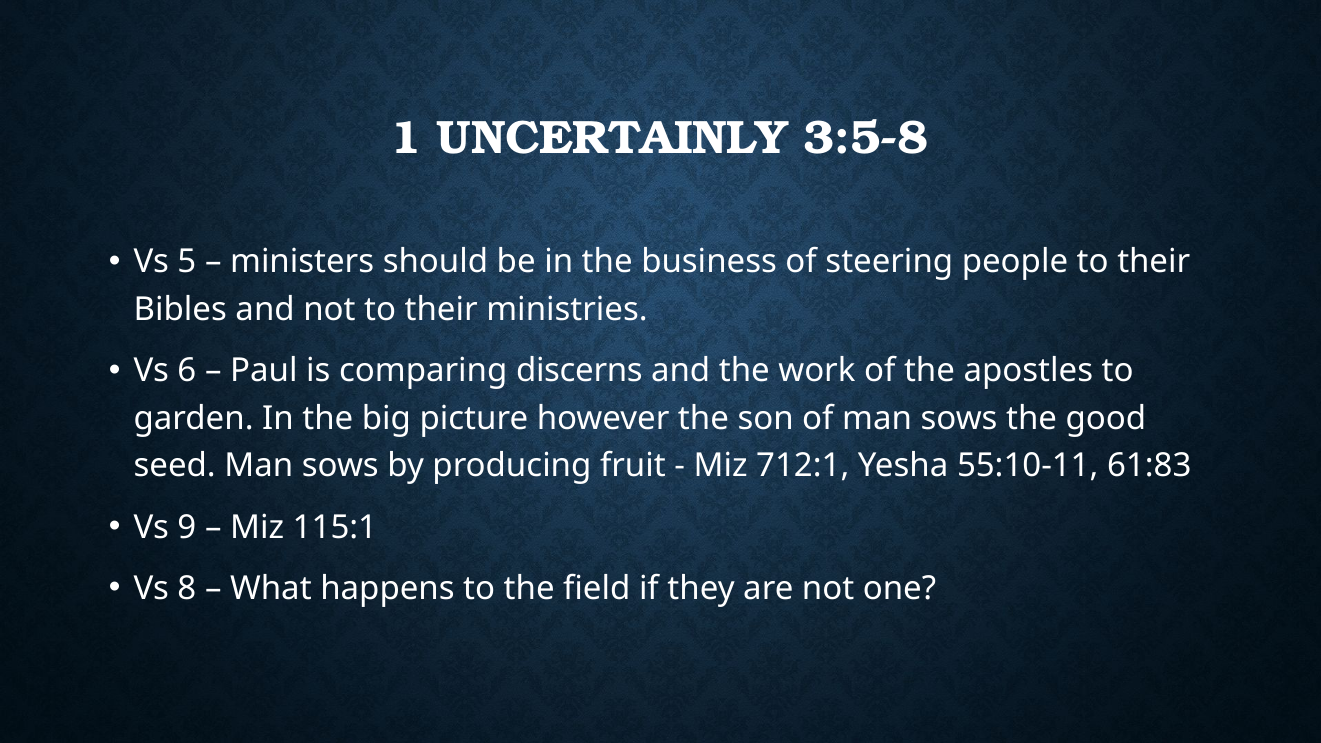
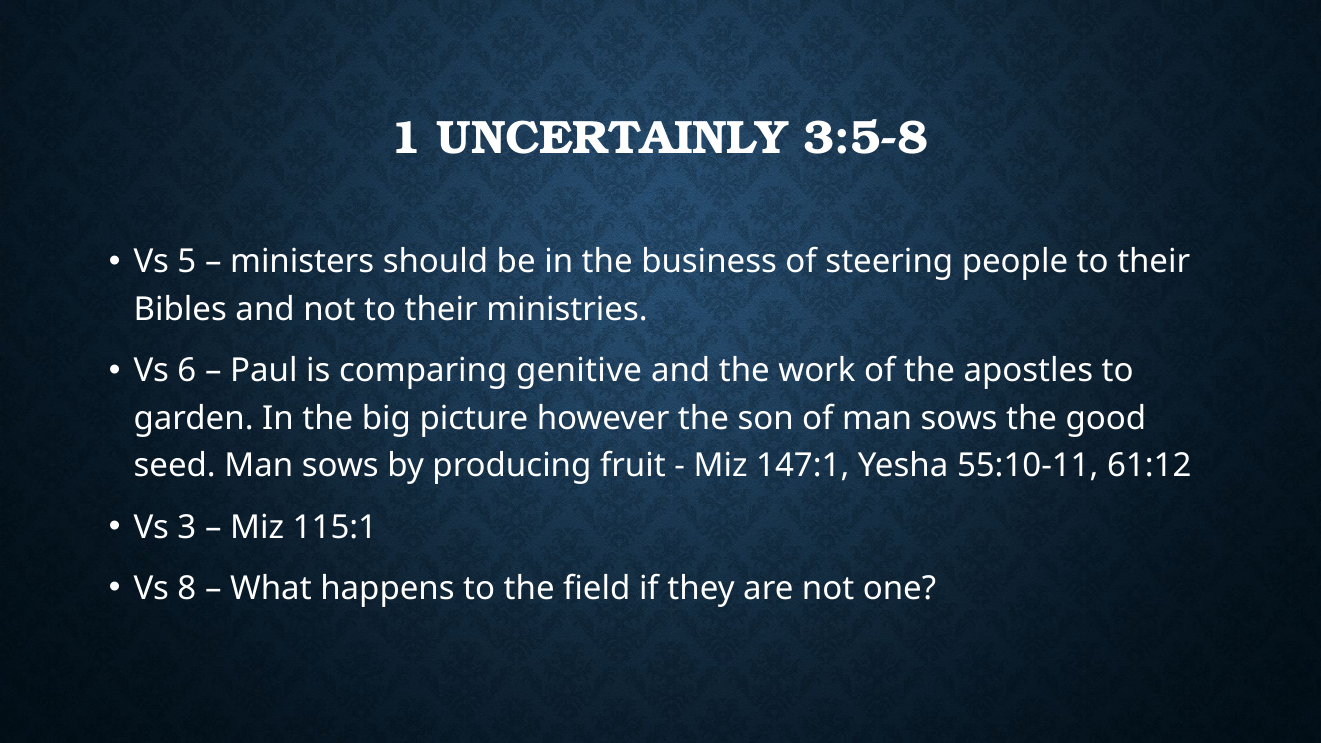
discerns: discerns -> genitive
712:1: 712:1 -> 147:1
61:83: 61:83 -> 61:12
9: 9 -> 3
